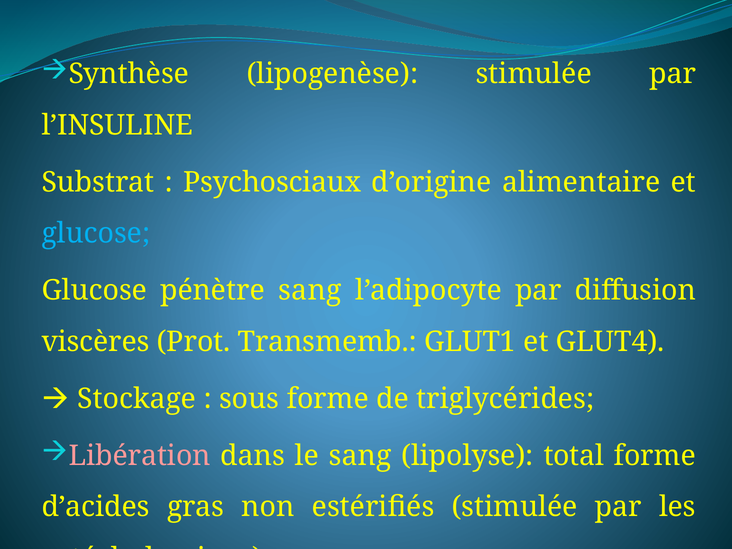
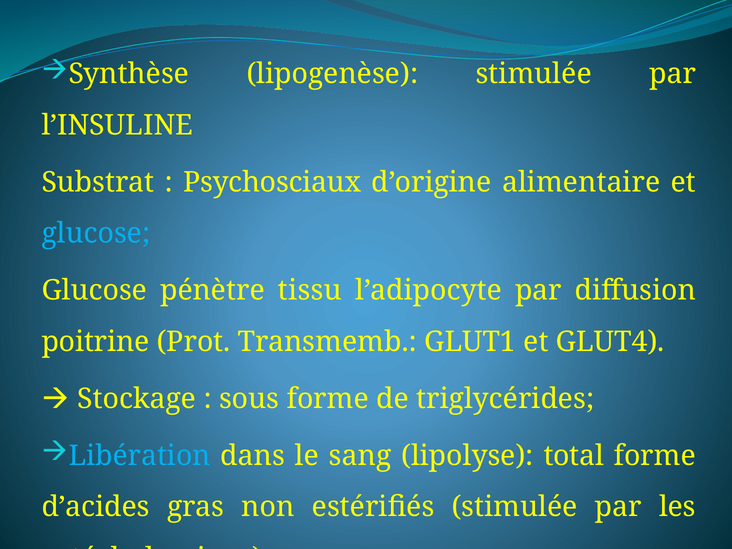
pénètre sang: sang -> tissu
viscères: viscères -> poitrine
Libération colour: pink -> light blue
